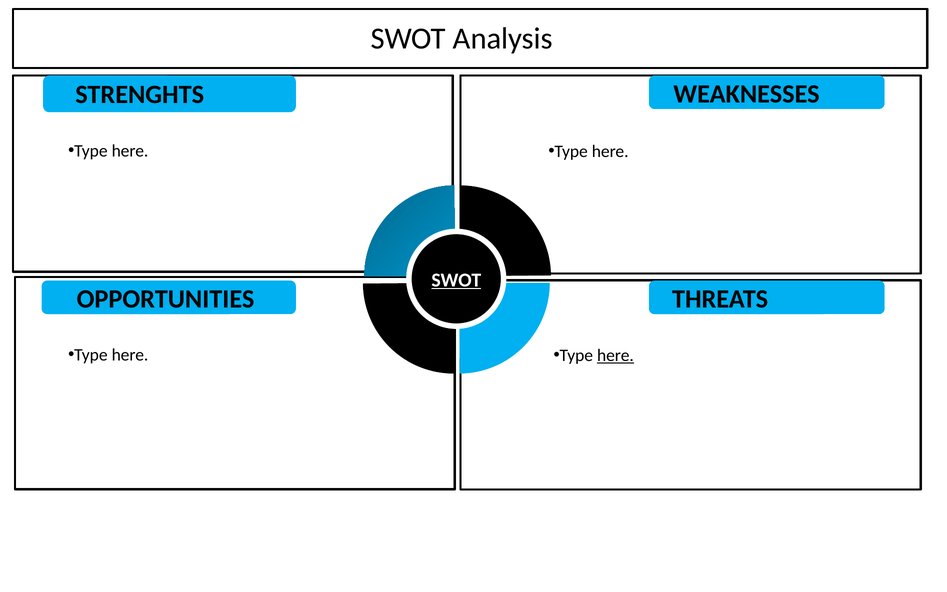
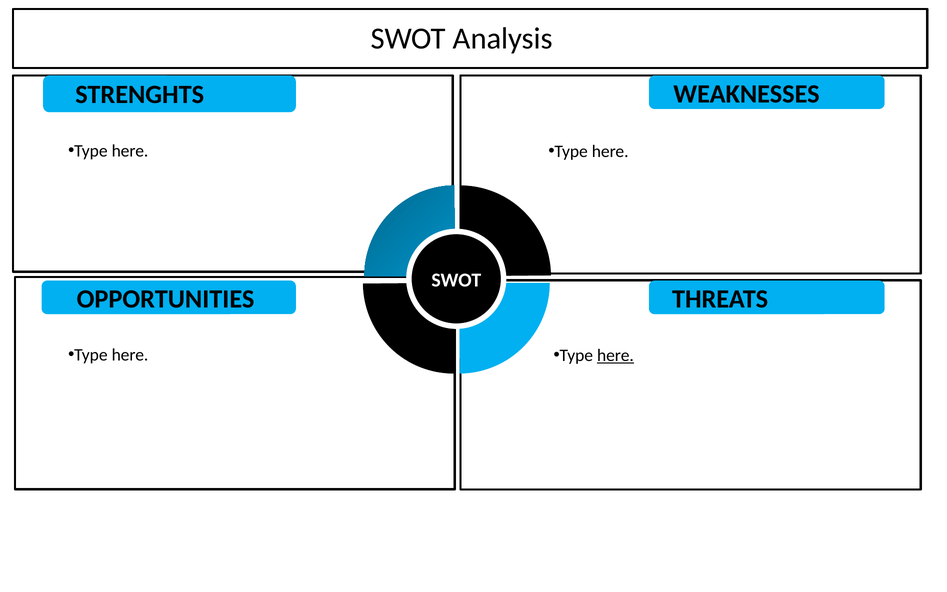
SWOT at (456, 280) underline: present -> none
